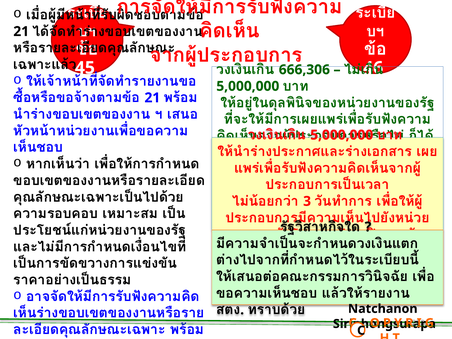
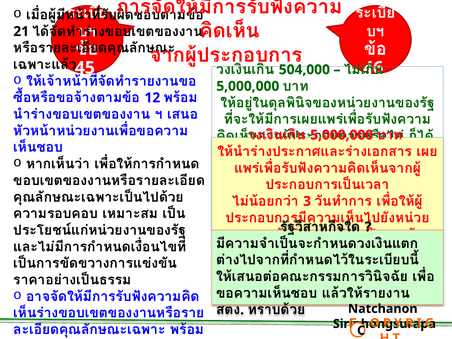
666,306: 666,306 -> 504,000
21 at (152, 98): 21 -> 12
